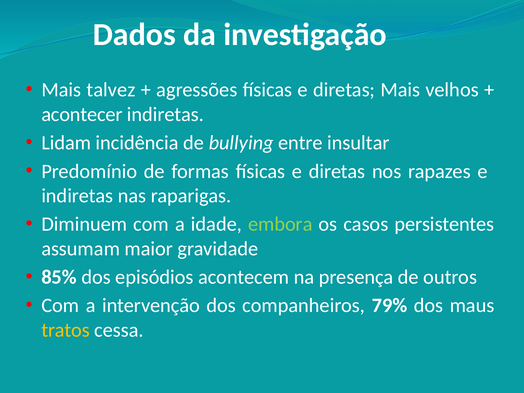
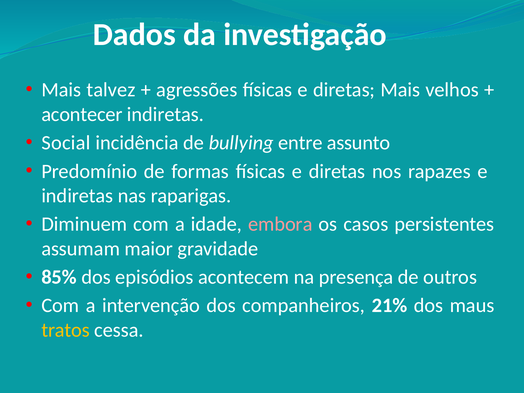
Lidam: Lidam -> Social
insultar: insultar -> assunto
embora colour: light green -> pink
79%: 79% -> 21%
